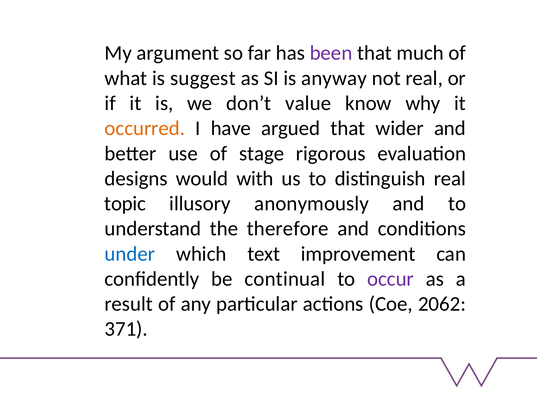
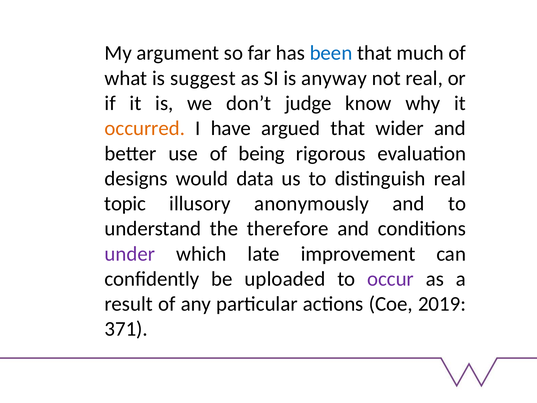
been colour: purple -> blue
value: value -> judge
stage: stage -> being
with: with -> data
under colour: blue -> purple
text: text -> late
continual: continual -> uploaded
2062: 2062 -> 2019
